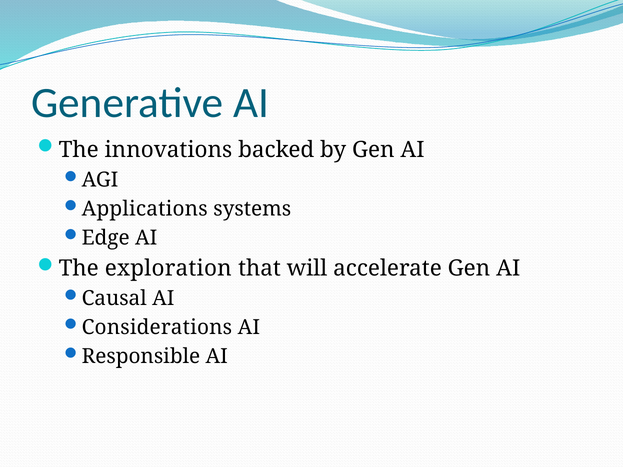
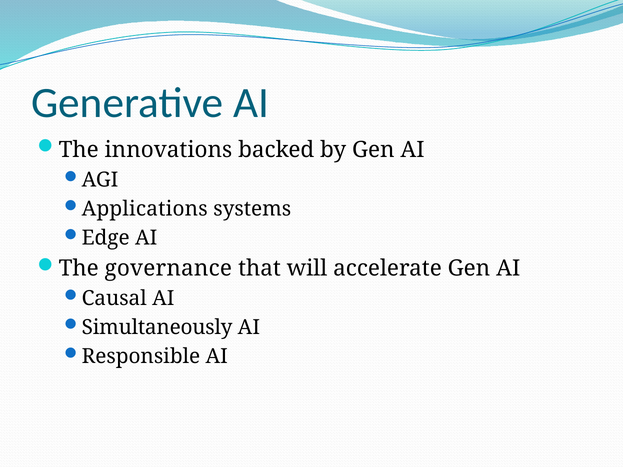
exploration: exploration -> governance
Considerations: Considerations -> Simultaneously
